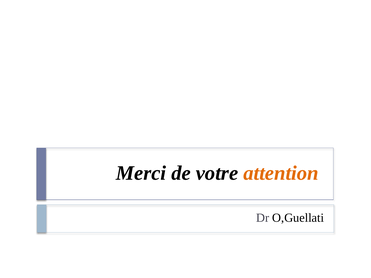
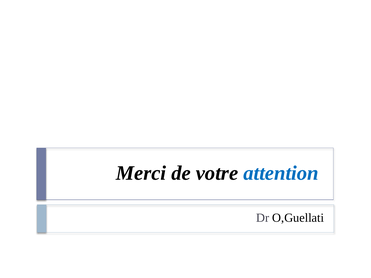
attention colour: orange -> blue
